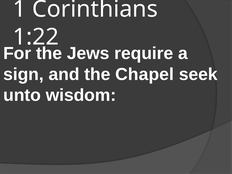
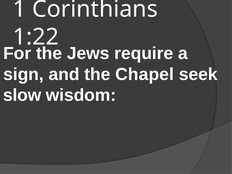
unto: unto -> slow
